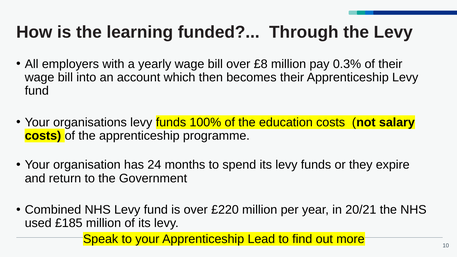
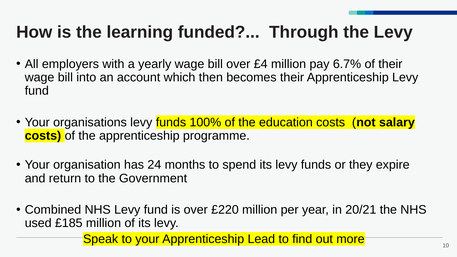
£8: £8 -> £4
0.3%: 0.3% -> 6.7%
